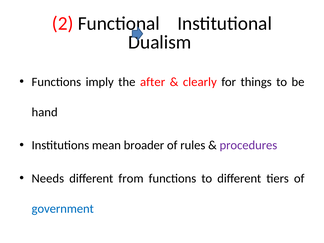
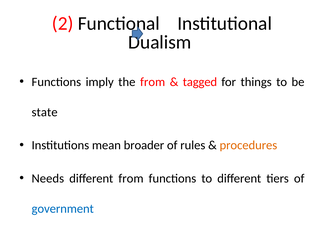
the after: after -> from
clearly: clearly -> tagged
hand: hand -> state
procedures colour: purple -> orange
